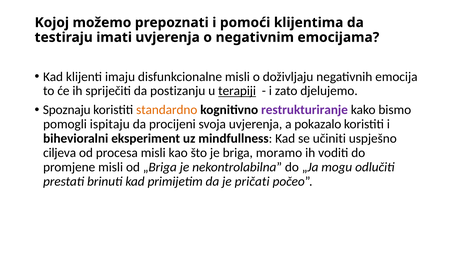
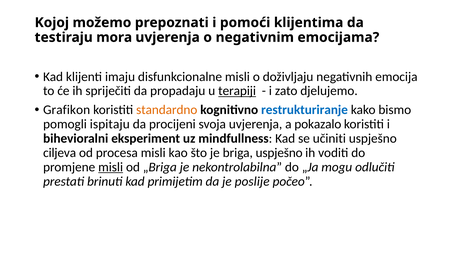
imati: imati -> mora
postizanju: postizanju -> propadaju
Spoznaju: Spoznaju -> Grafikon
restrukturiranje colour: purple -> blue
briga moramo: moramo -> uspješno
misli at (111, 167) underline: none -> present
pričati: pričati -> poslije
